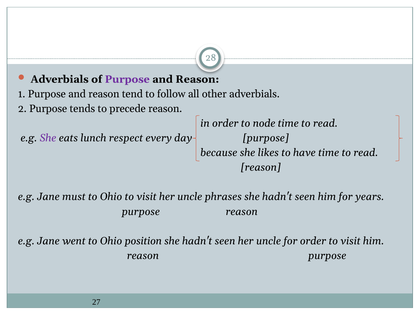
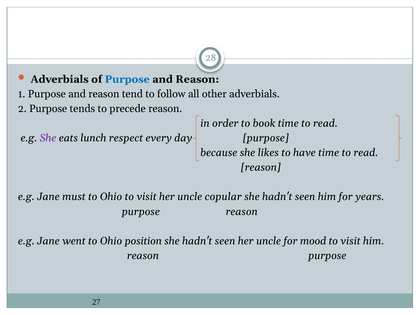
Purpose at (127, 79) colour: purple -> blue
node: node -> book
phrases: phrases -> copular
for order: order -> mood
